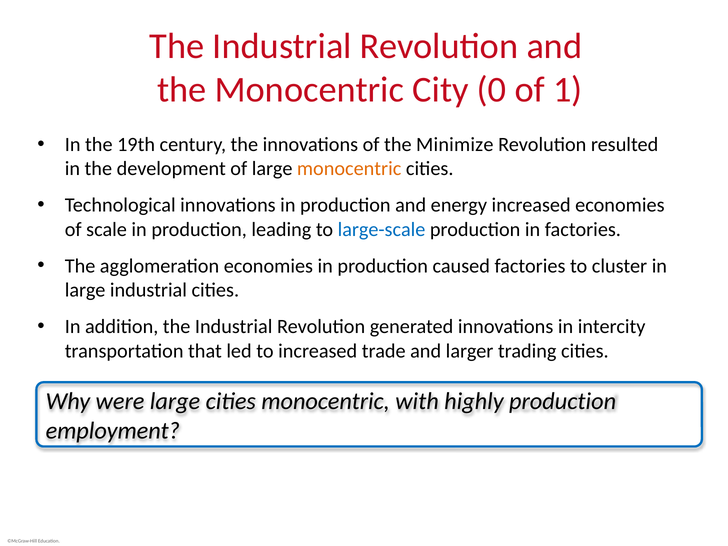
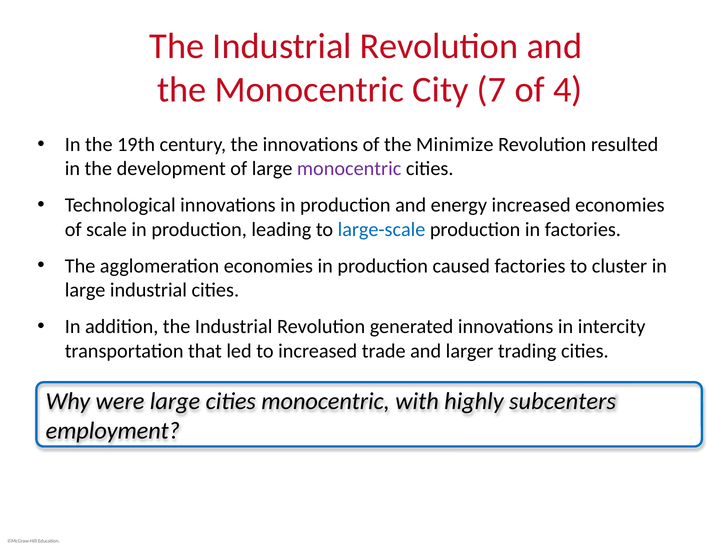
0: 0 -> 7
1: 1 -> 4
monocentric at (349, 169) colour: orange -> purple
highly production: production -> subcenters
